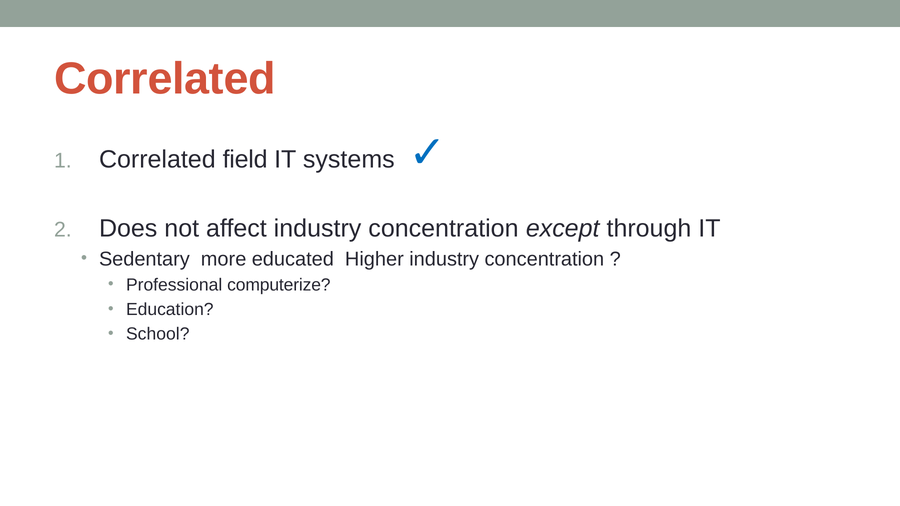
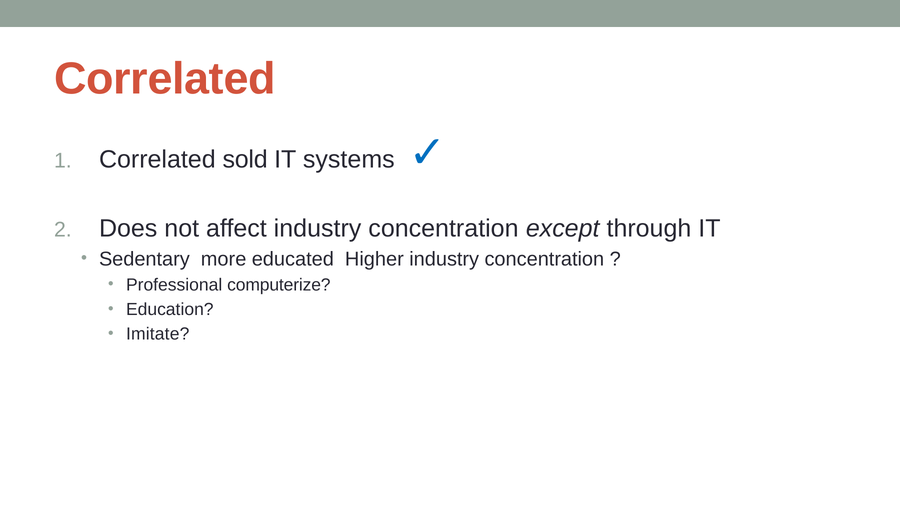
field: field -> sold
School: School -> Imitate
